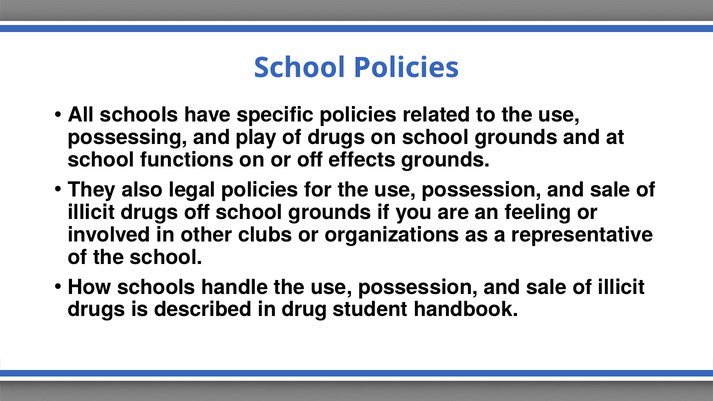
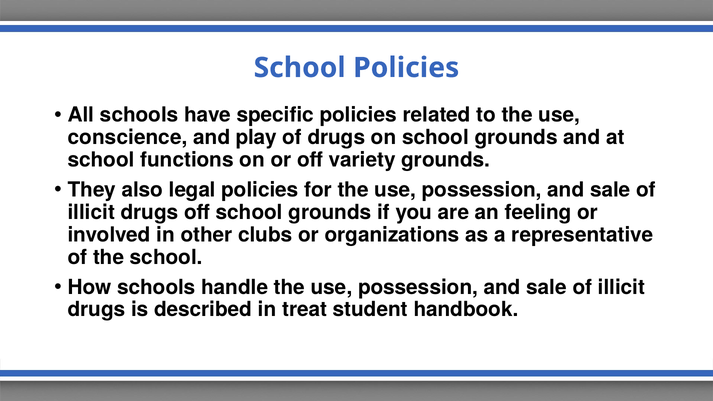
possessing: possessing -> conscience
effects: effects -> variety
drug: drug -> treat
